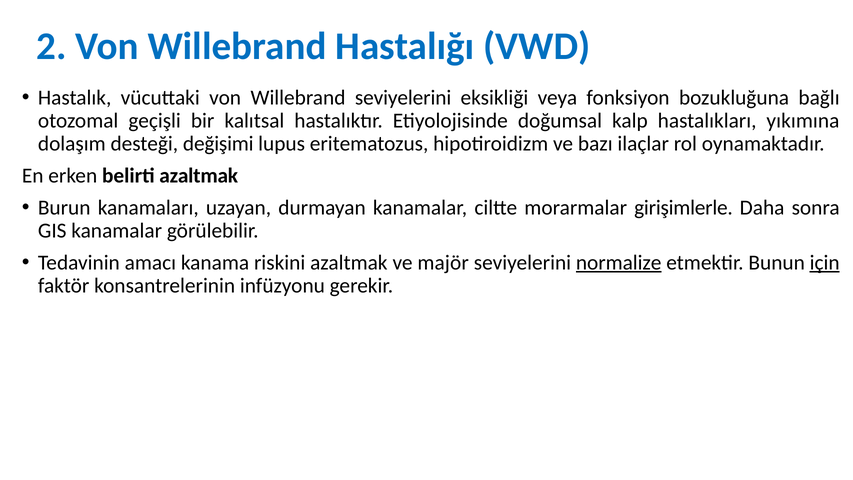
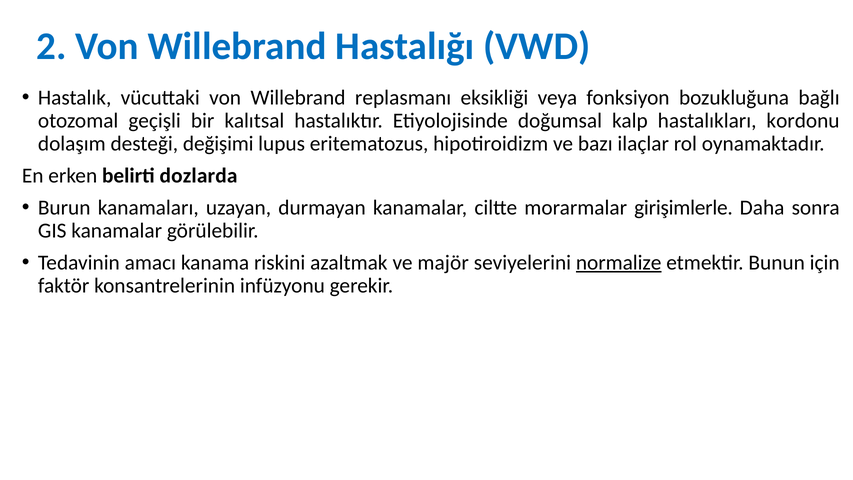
Willebrand seviyelerini: seviyelerini -> replasmanı
yıkımına: yıkımına -> kordonu
belirti azaltmak: azaltmak -> dozlarda
için underline: present -> none
